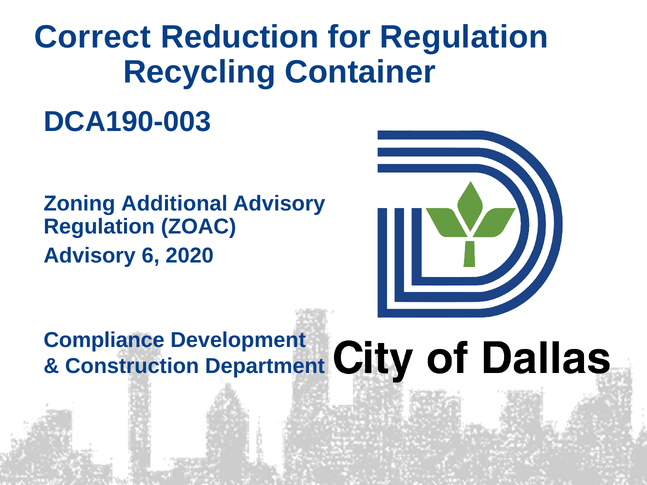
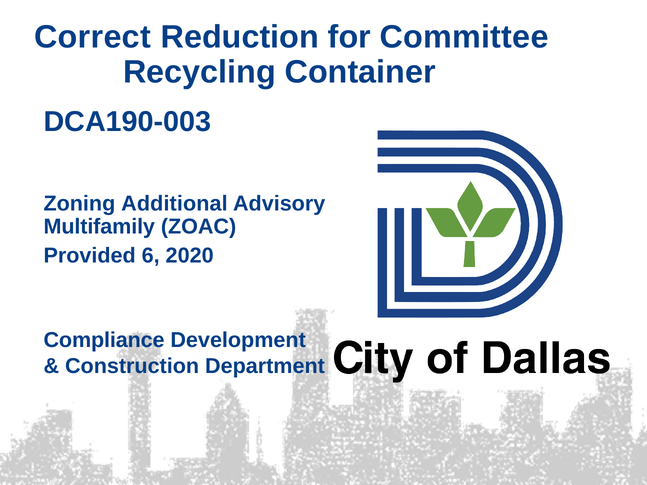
for Regulation: Regulation -> Committee
Regulation at (99, 227): Regulation -> Multifamily
Advisory at (90, 256): Advisory -> Provided
